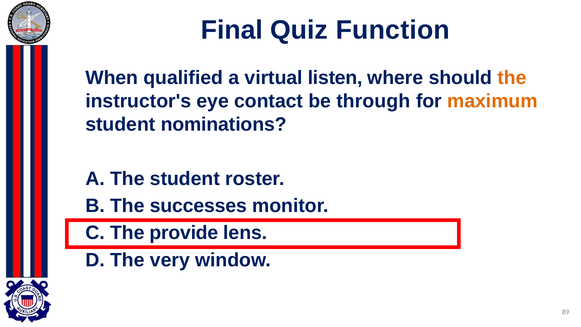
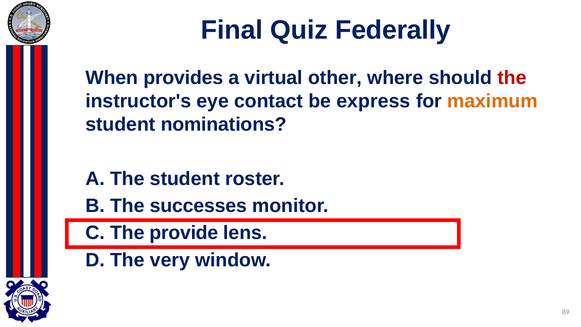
Function: Function -> Federally
qualified: qualified -> provides
listen: listen -> other
the at (512, 78) colour: orange -> red
through: through -> express
